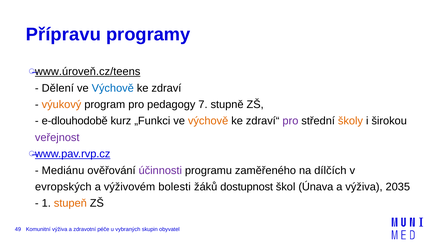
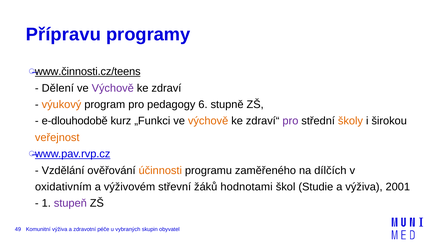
www.úroveň.cz/teens: www.úroveň.cz/teens -> www.činnosti.cz/teens
Výchově at (113, 88) colour: blue -> purple
7: 7 -> 6
veřejnost colour: purple -> orange
Mediánu: Mediánu -> Vzdělání
účinnosti colour: purple -> orange
evropských: evropských -> oxidativním
bolesti: bolesti -> střevní
dostupnost: dostupnost -> hodnotami
Únava: Únava -> Studie
2035: 2035 -> 2001
stupeň colour: orange -> purple
